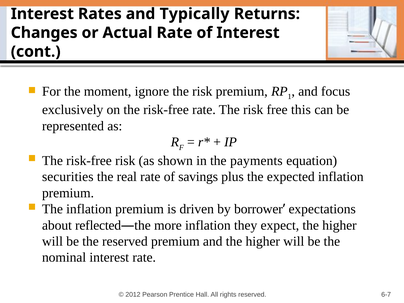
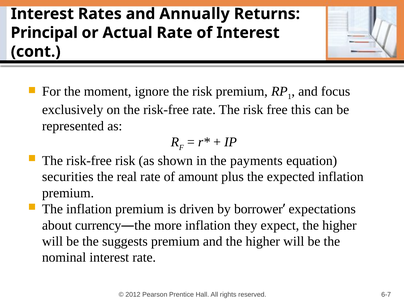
Typically: Typically -> Annually
Changes: Changes -> Principal
savings: savings -> amount
reflected: reflected -> currency
the reserved: reserved -> suggests
